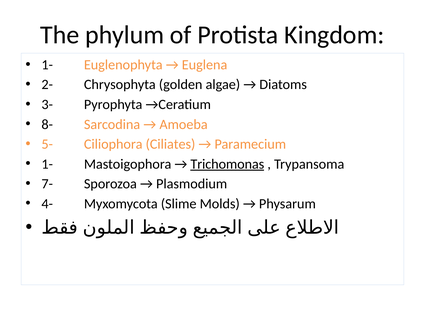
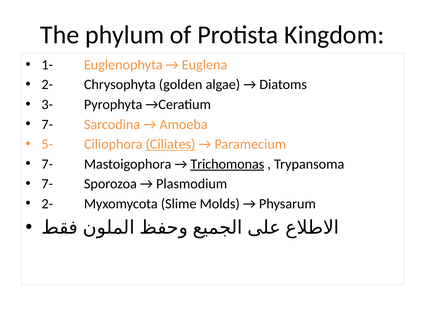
8- at (47, 124): 8- -> 7-
Ciliates underline: none -> present
1- at (47, 164): 1- -> 7-
4- at (47, 204): 4- -> 2-
